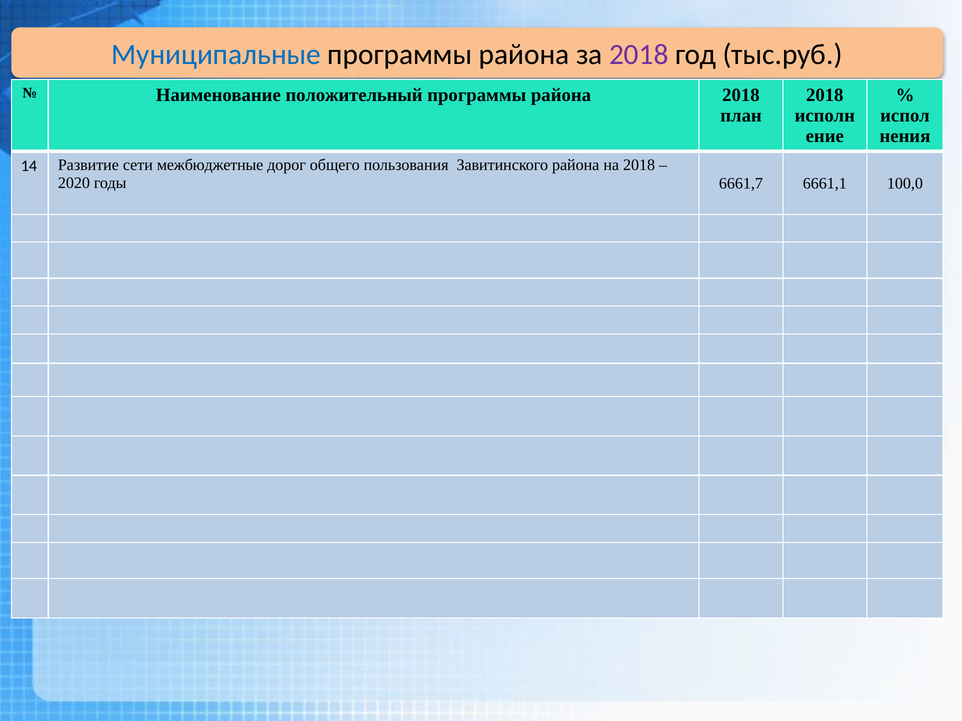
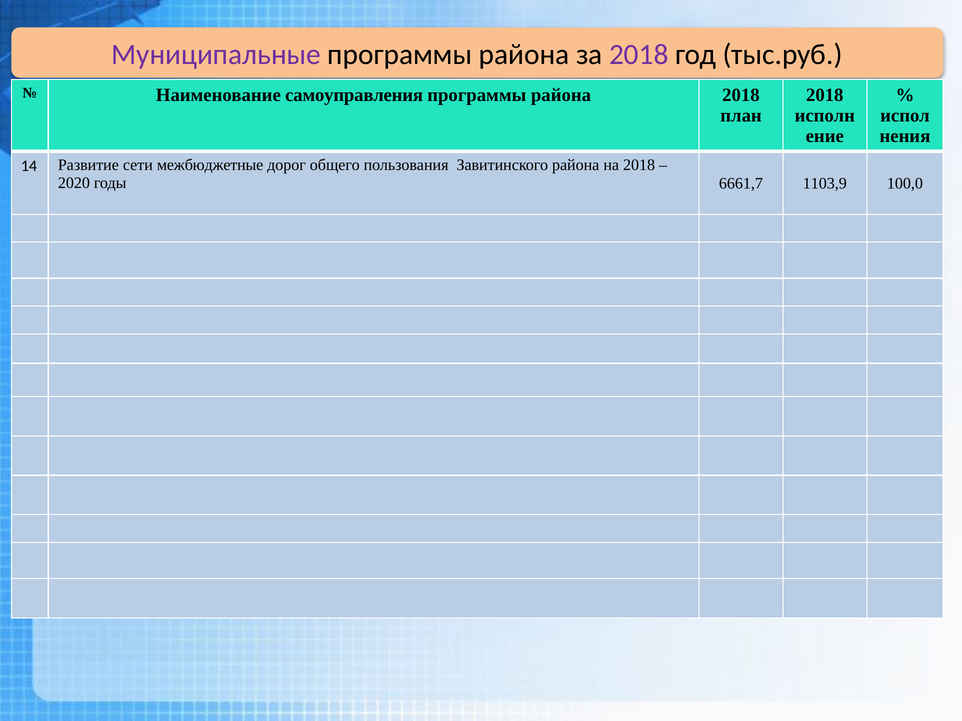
Муниципальные colour: blue -> purple
положительный: положительный -> самоуправления
6661,1: 6661,1 -> 1103,9
